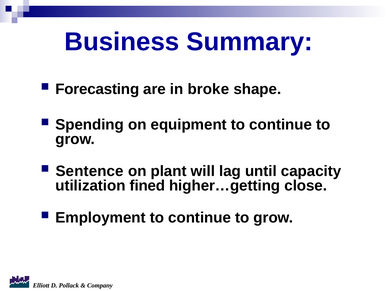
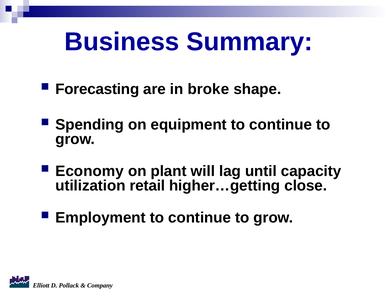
Sentence: Sentence -> Economy
fined: fined -> retail
